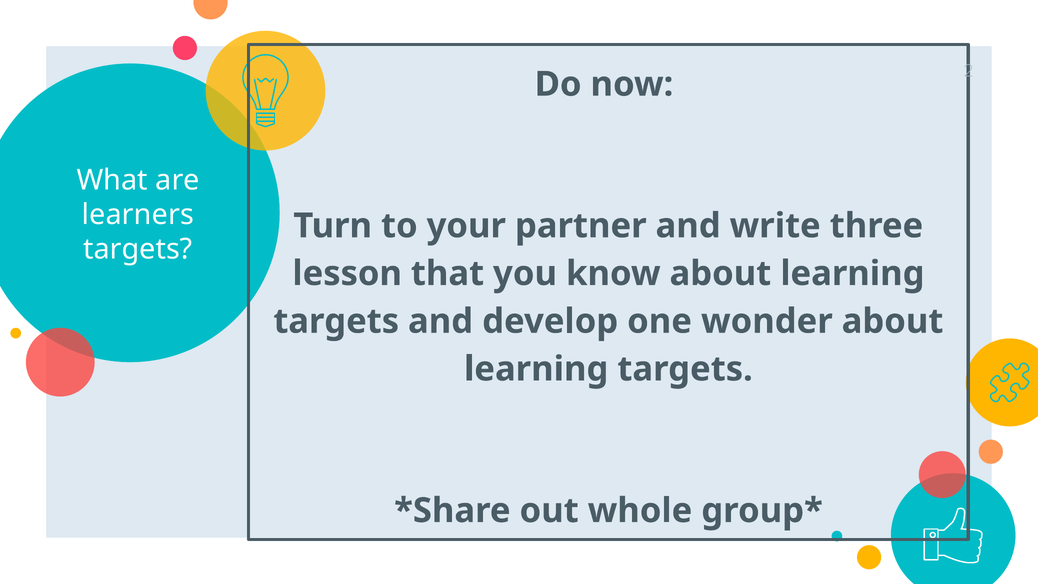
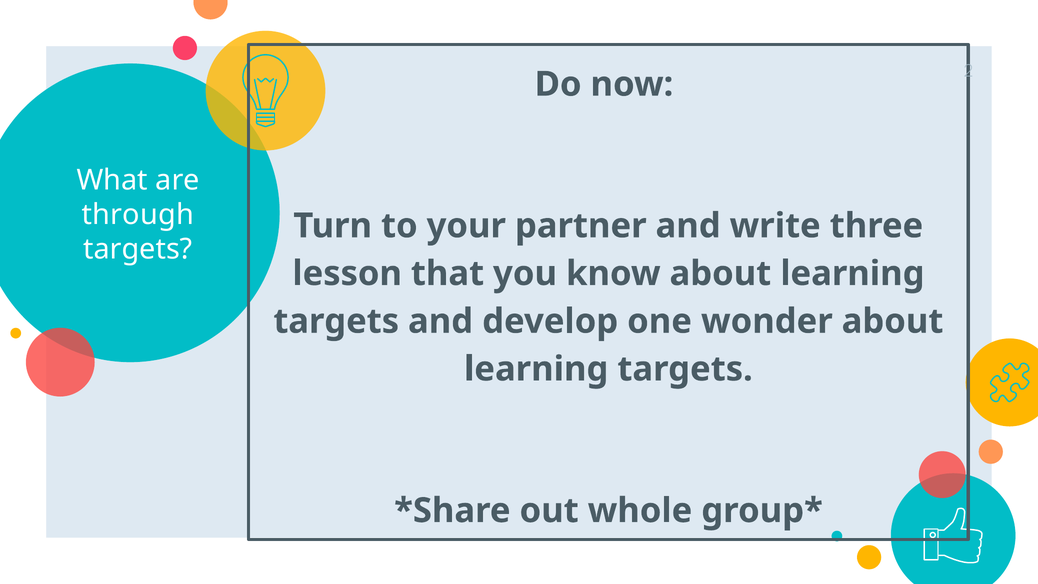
learners: learners -> through
